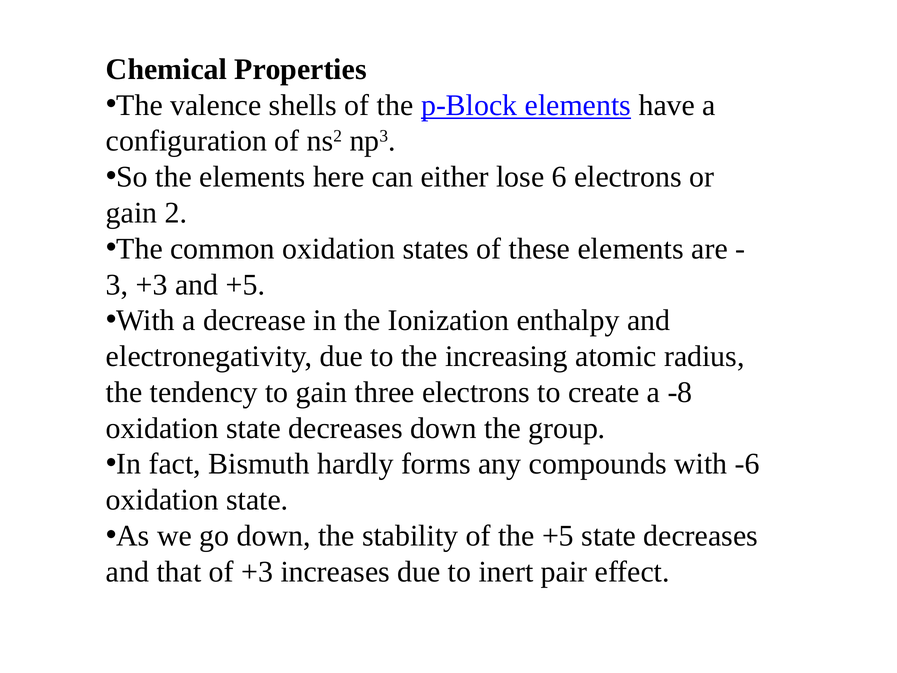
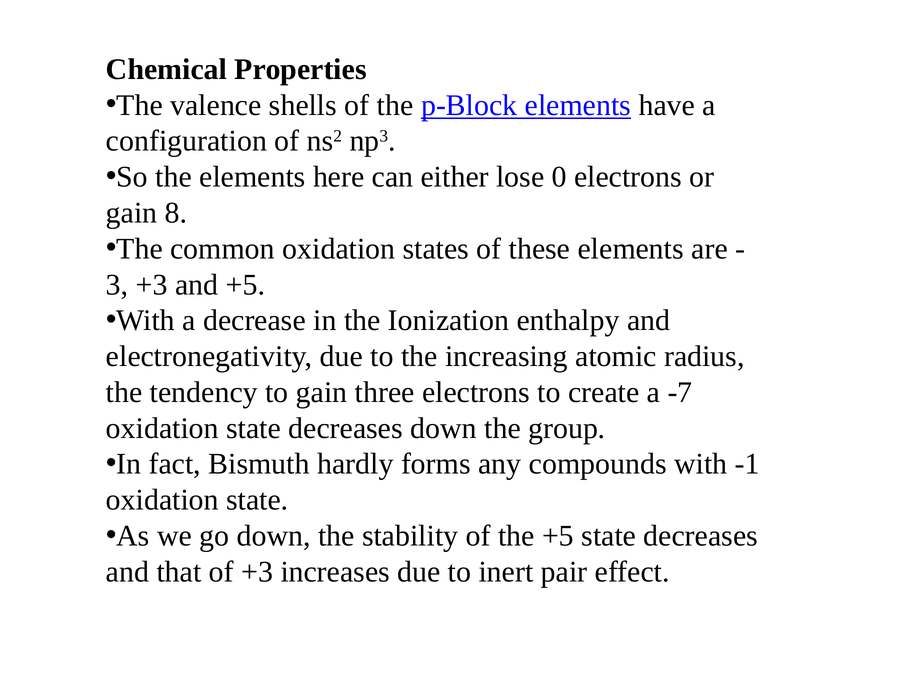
6: 6 -> 0
2: 2 -> 8
-8: -8 -> -7
-6: -6 -> -1
